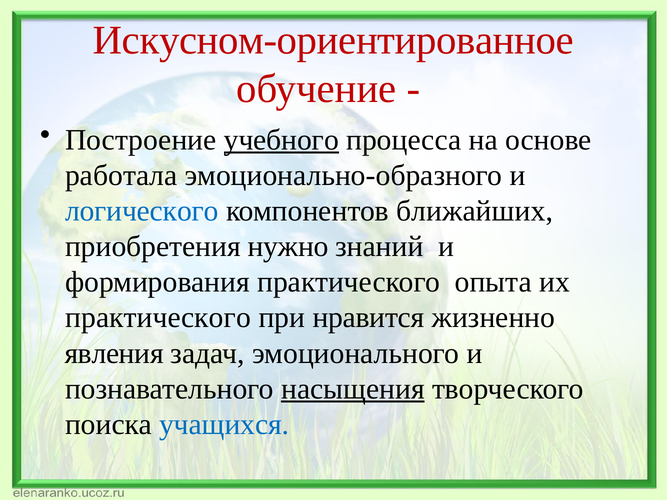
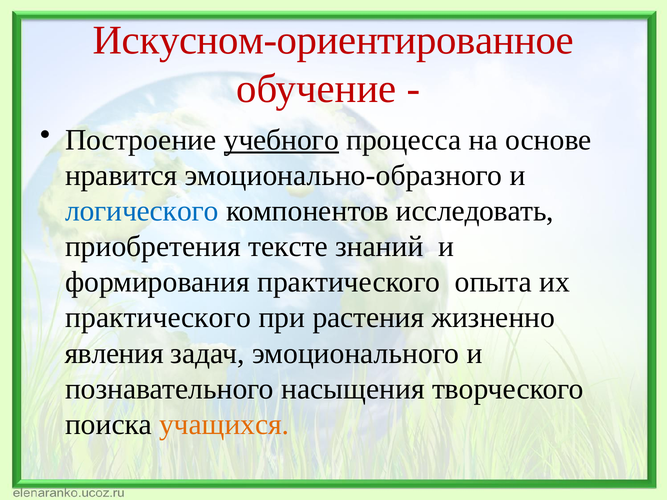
работала: работала -> нравится
ближайших: ближайших -> исследовать
нужно: нужно -> тексте
нравится: нравится -> растения
насыщения underline: present -> none
учащихся colour: blue -> orange
